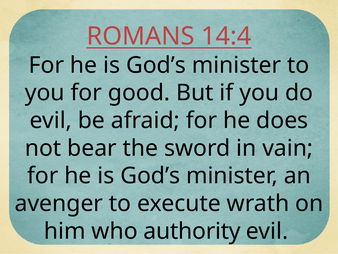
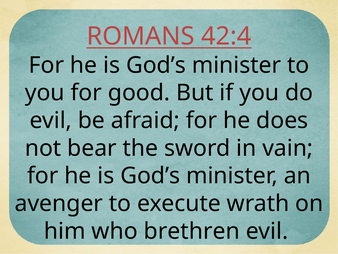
14:4: 14:4 -> 42:4
authority: authority -> brethren
